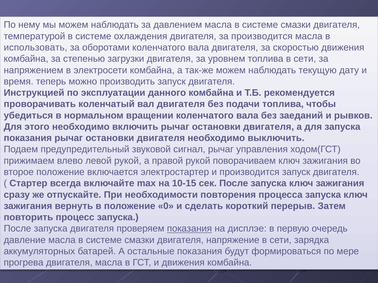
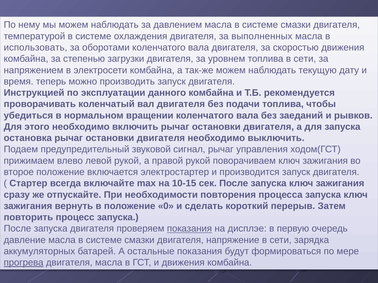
за производится: производится -> выполненных
показания at (28, 138): показания -> остановка
прогрева underline: none -> present
